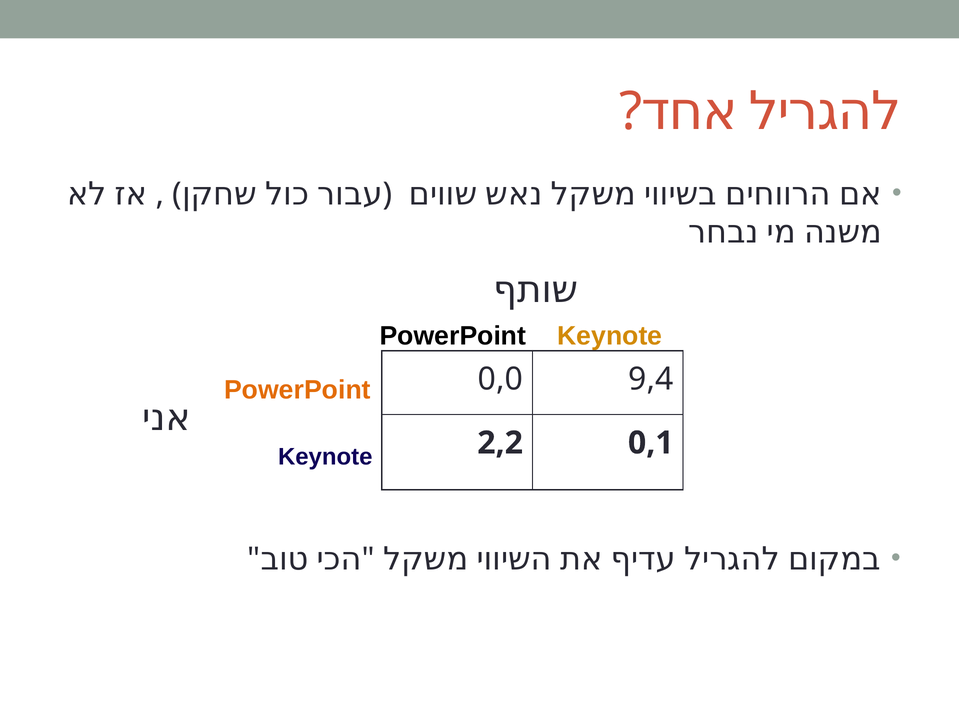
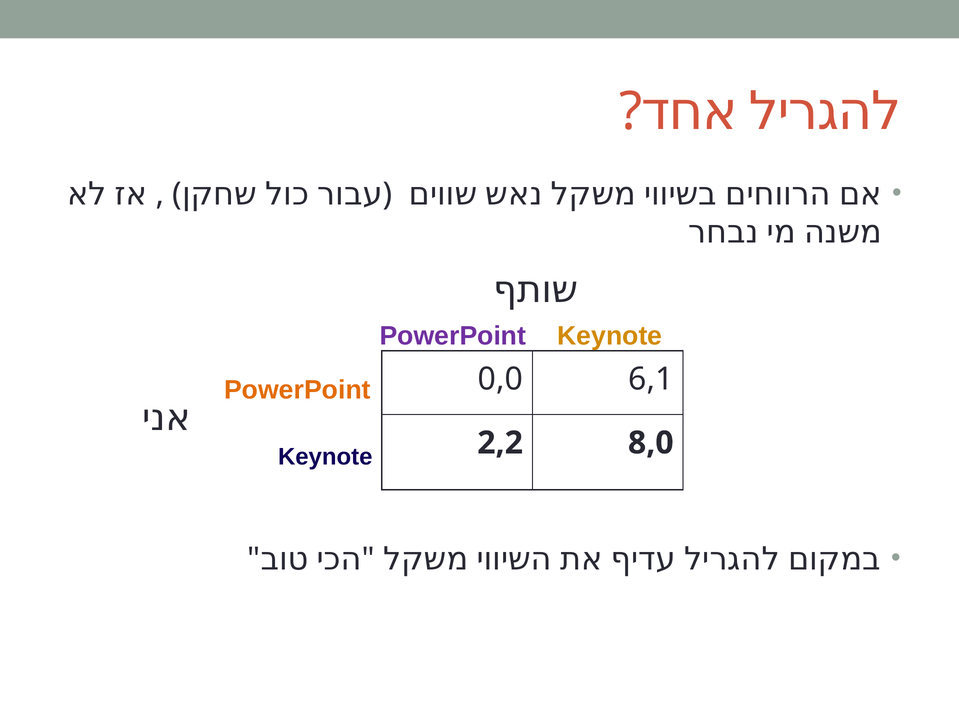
PowerPoint at (453, 336) colour: black -> purple
9,4: 9,4 -> 6,1
0,1: 0,1 -> 8,0
